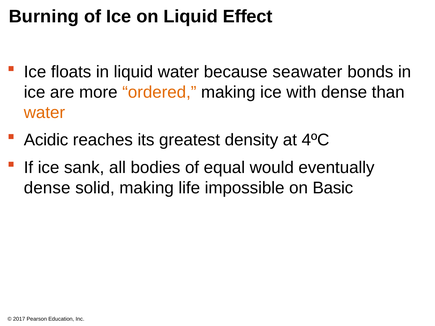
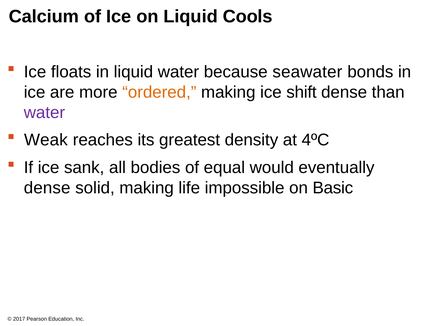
Burning: Burning -> Calcium
Effect: Effect -> Cools
with: with -> shift
water at (44, 113) colour: orange -> purple
Acidic: Acidic -> Weak
